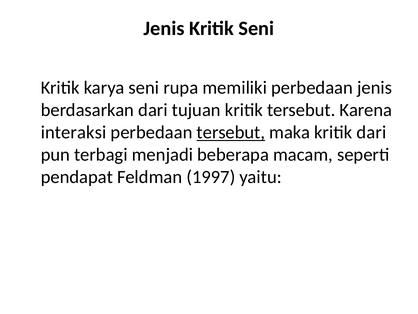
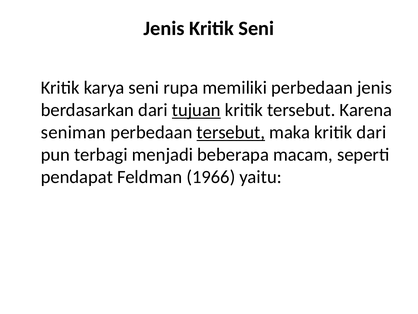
tujuan underline: none -> present
interaksi: interaksi -> seniman
1997: 1997 -> 1966
